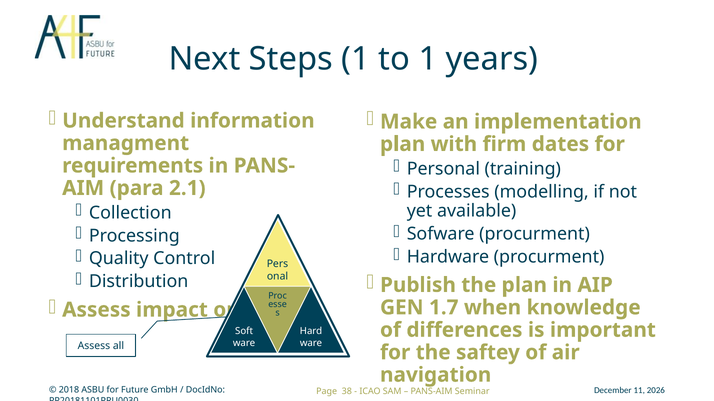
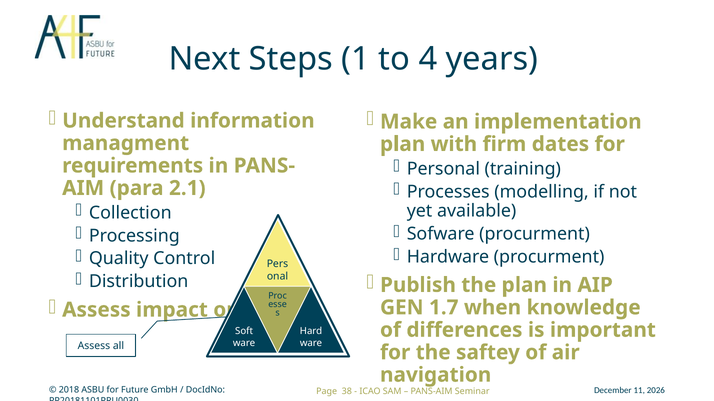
to 1: 1 -> 4
